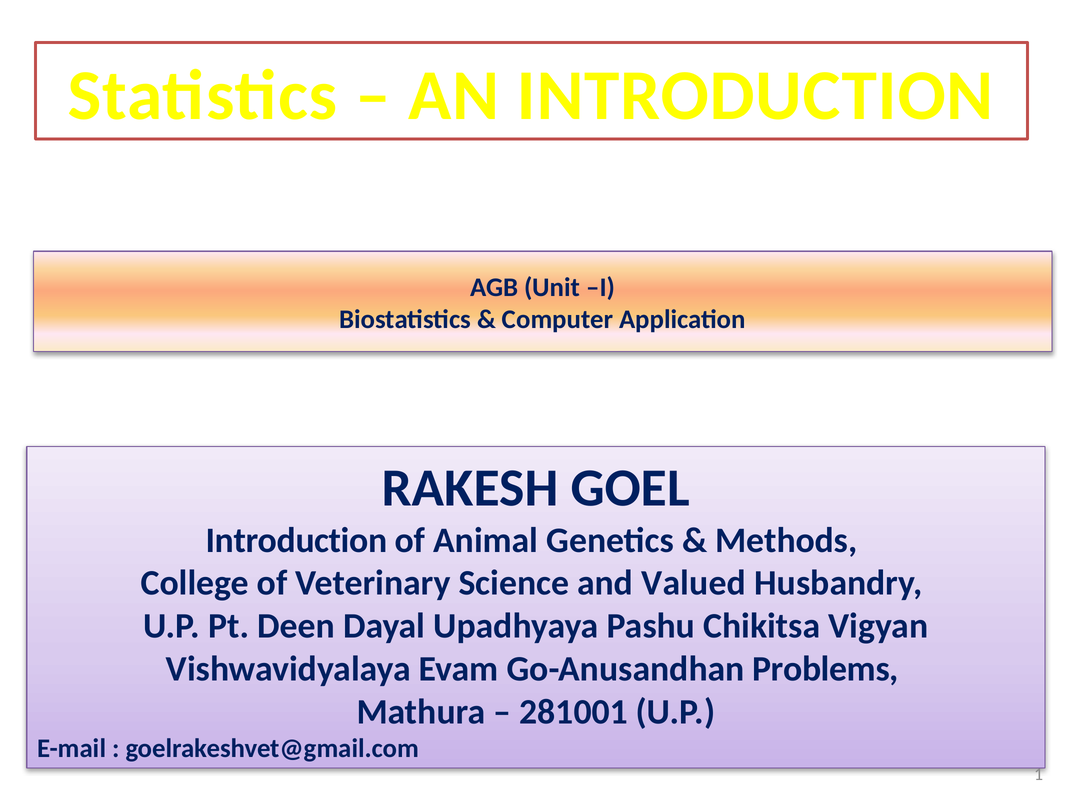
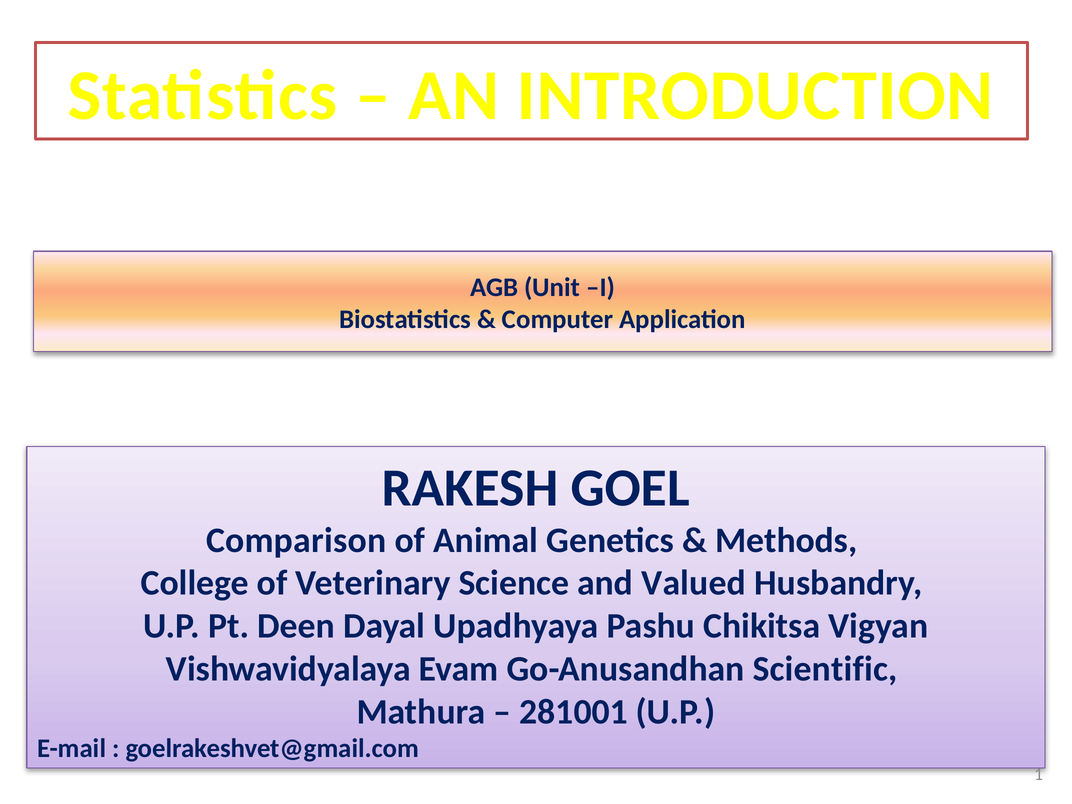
Introduction at (296, 540): Introduction -> Comparison
Problems: Problems -> Scientific
